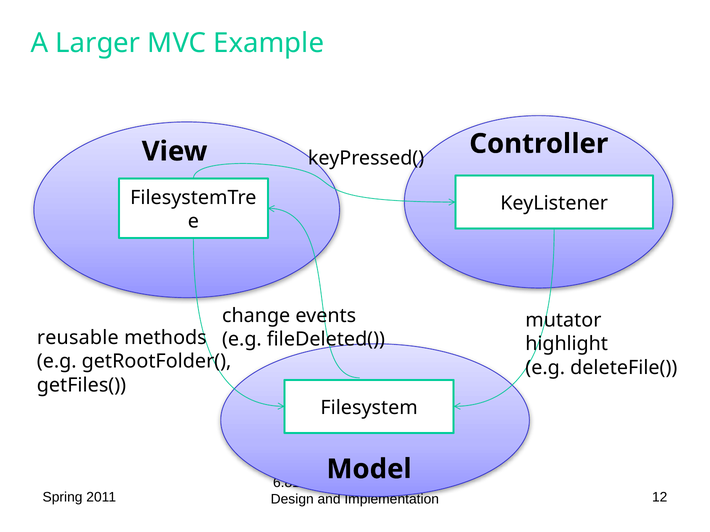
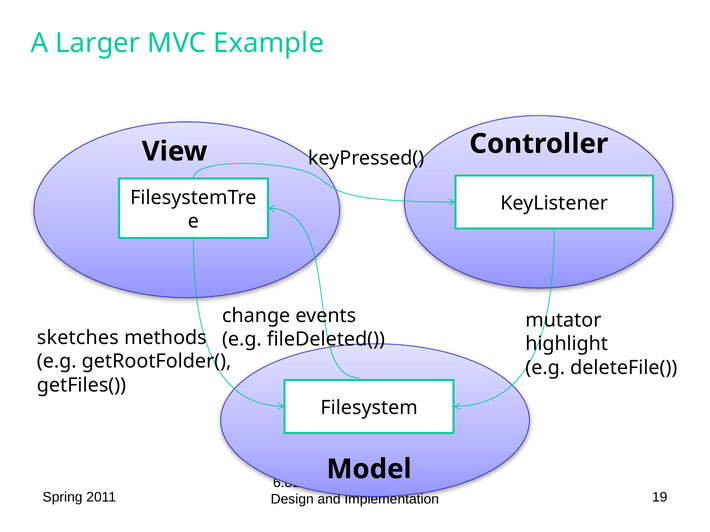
reusable: reusable -> sketches
12: 12 -> 19
